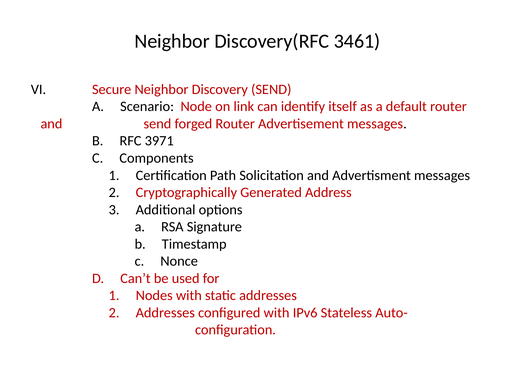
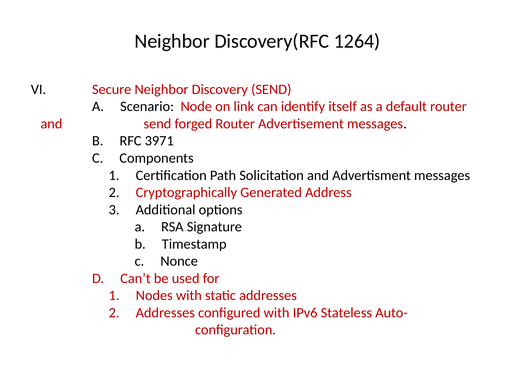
3461: 3461 -> 1264
